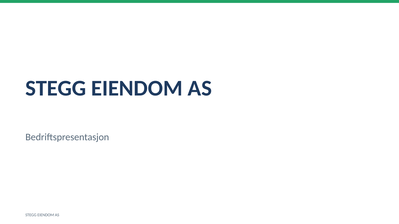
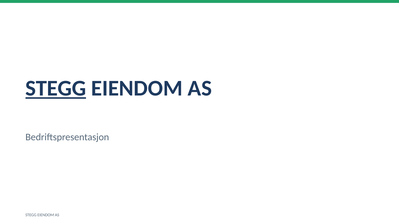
STEGG at (56, 88) underline: none -> present
